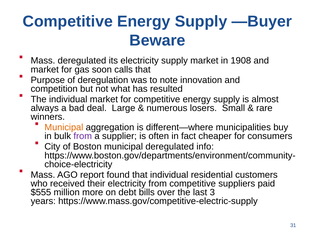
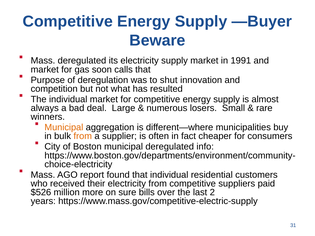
1908: 1908 -> 1991
note: note -> shut
from at (83, 136) colour: purple -> orange
$555: $555 -> $526
debt: debt -> sure
3: 3 -> 2
